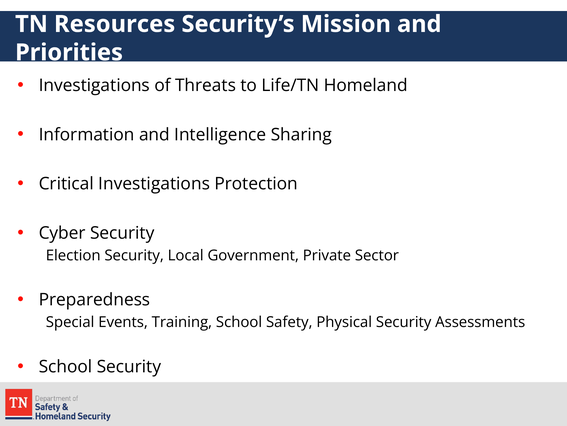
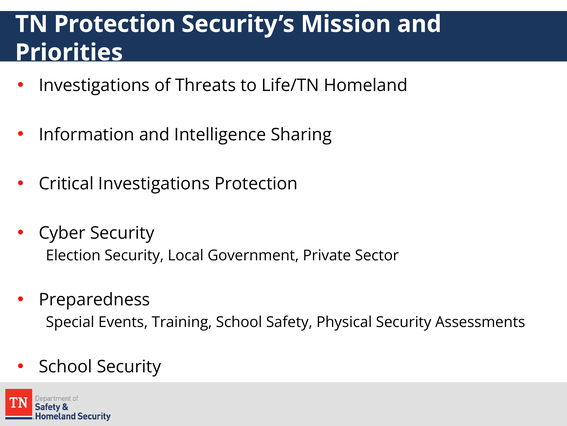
TN Resources: Resources -> Protection
